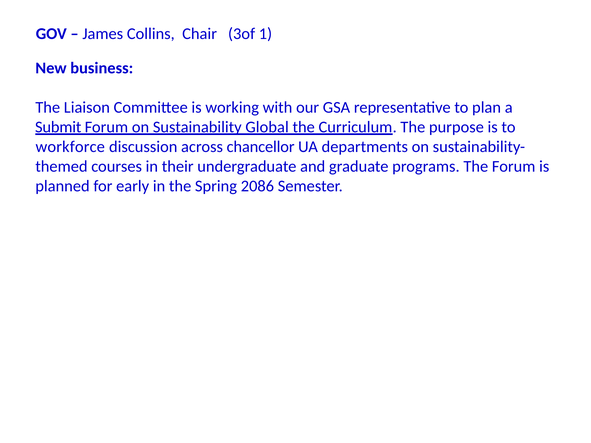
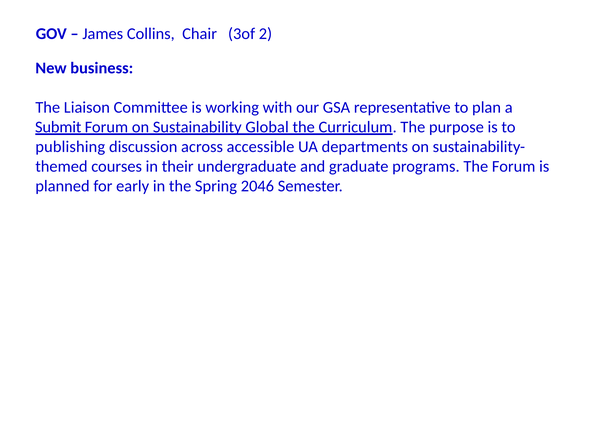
1: 1 -> 2
workforce: workforce -> publishing
chancellor: chancellor -> accessible
2086: 2086 -> 2046
